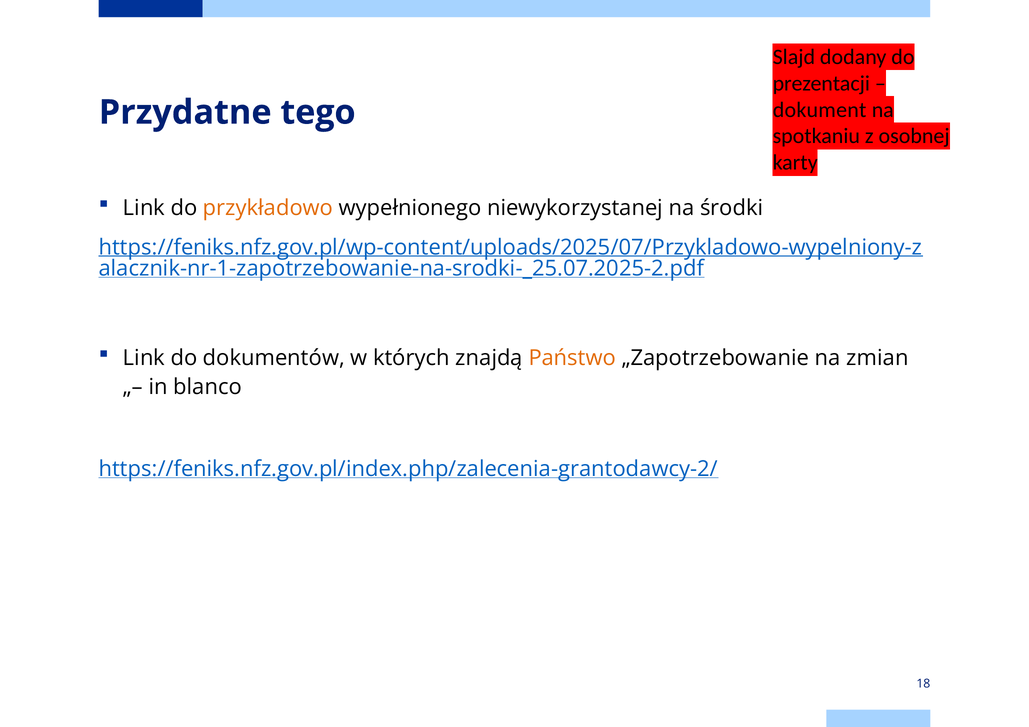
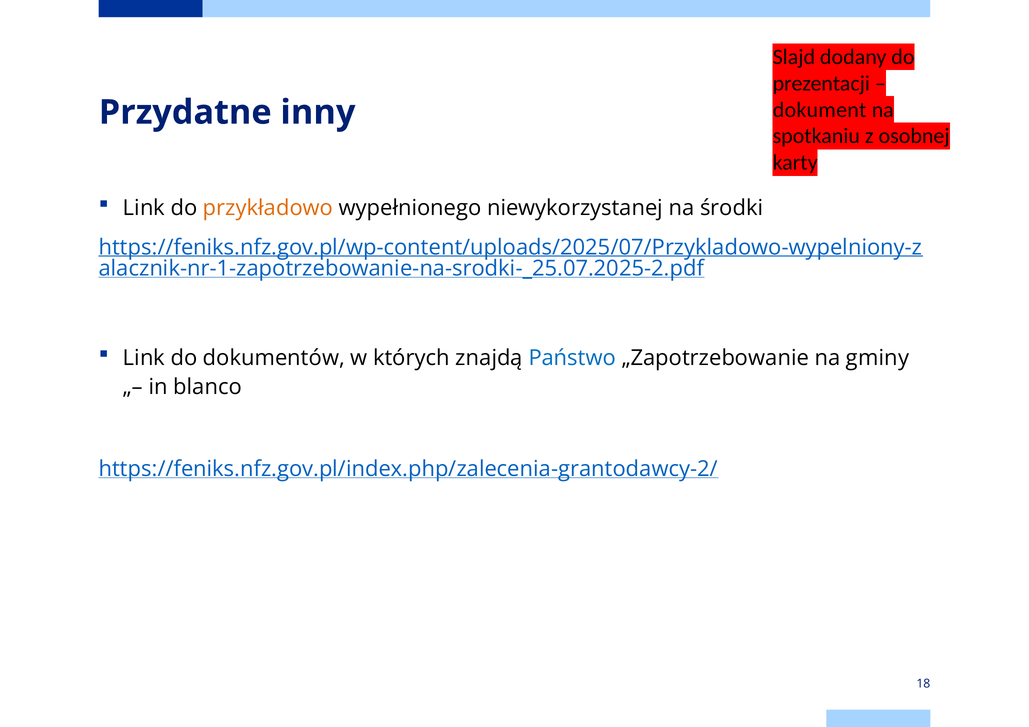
tego: tego -> inny
Państwo colour: orange -> blue
zmian: zmian -> gminy
